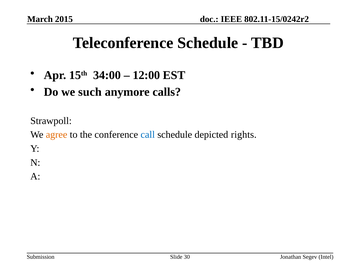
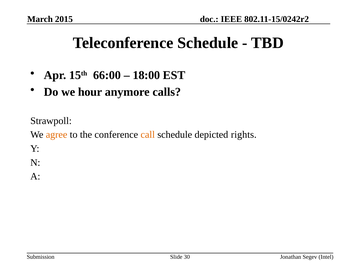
34:00: 34:00 -> 66:00
12:00: 12:00 -> 18:00
such: such -> hour
call colour: blue -> orange
